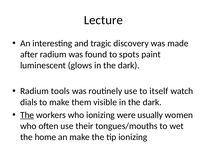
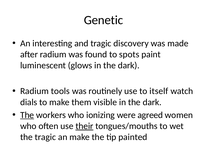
Lecture: Lecture -> Genetic
usually: usually -> agreed
their underline: none -> present
the home: home -> tragic
tip ionizing: ionizing -> painted
